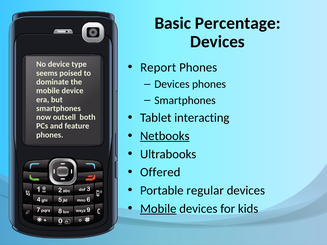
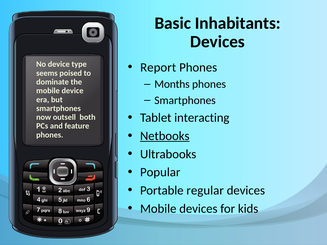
Percentage: Percentage -> Inhabitants
Devices at (172, 84): Devices -> Months
Offered: Offered -> Popular
Mobile at (158, 209) underline: present -> none
